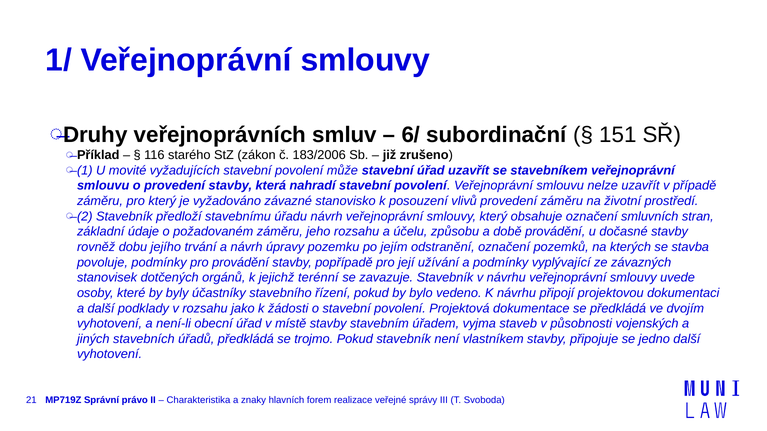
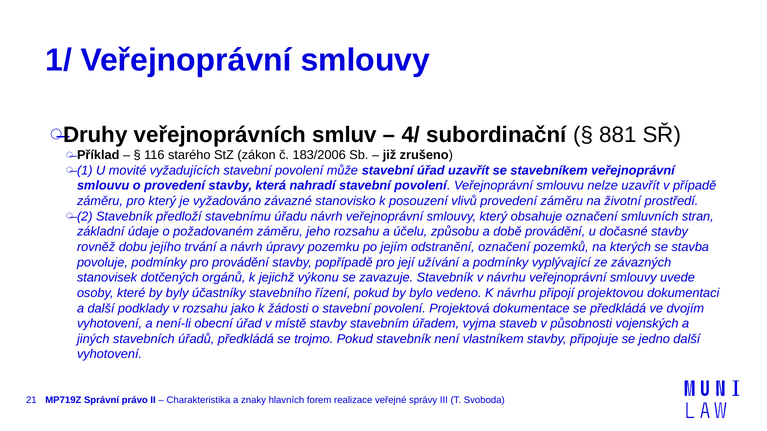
6/: 6/ -> 4/
151: 151 -> 881
terénní: terénní -> výkonu
